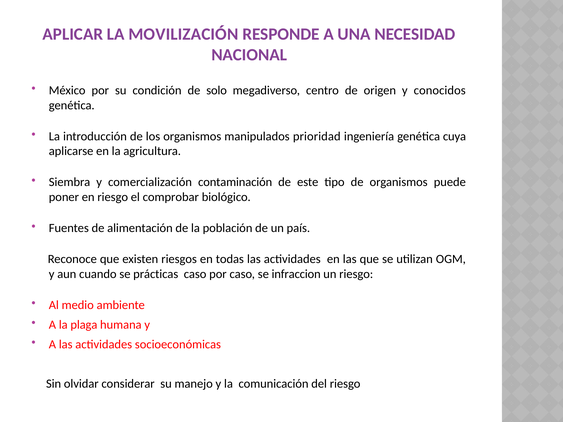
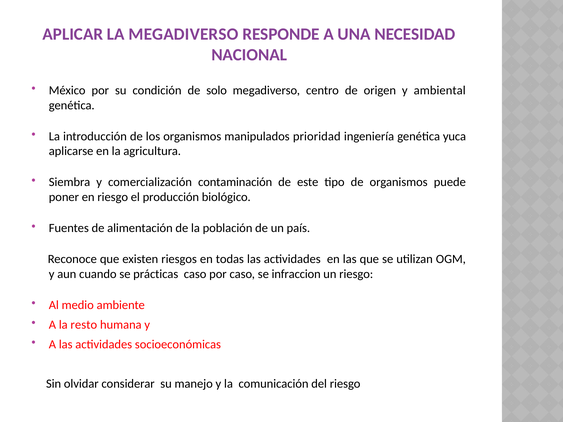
LA MOVILIZACIÓN: MOVILIZACIÓN -> MEGADIVERSO
conocidos: conocidos -> ambiental
cuya: cuya -> yuca
comprobar: comprobar -> producción
plaga: plaga -> resto
